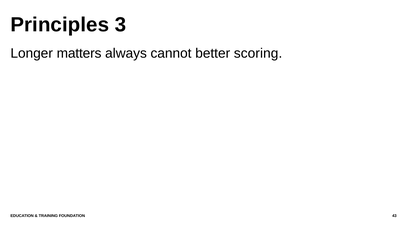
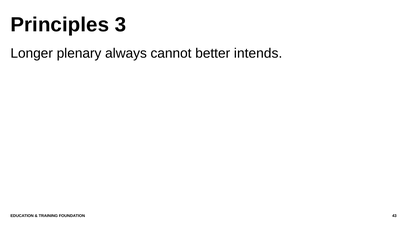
matters: matters -> plenary
scoring: scoring -> intends
